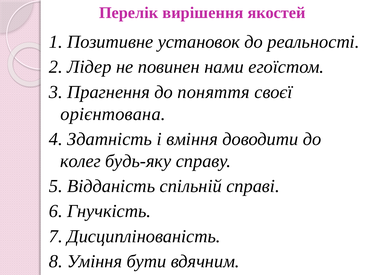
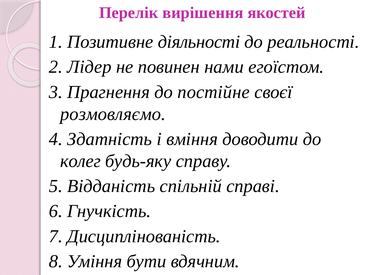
установок: установок -> діяльності
поняття: поняття -> постійне
орієнтована: орієнтована -> розмовляємо
